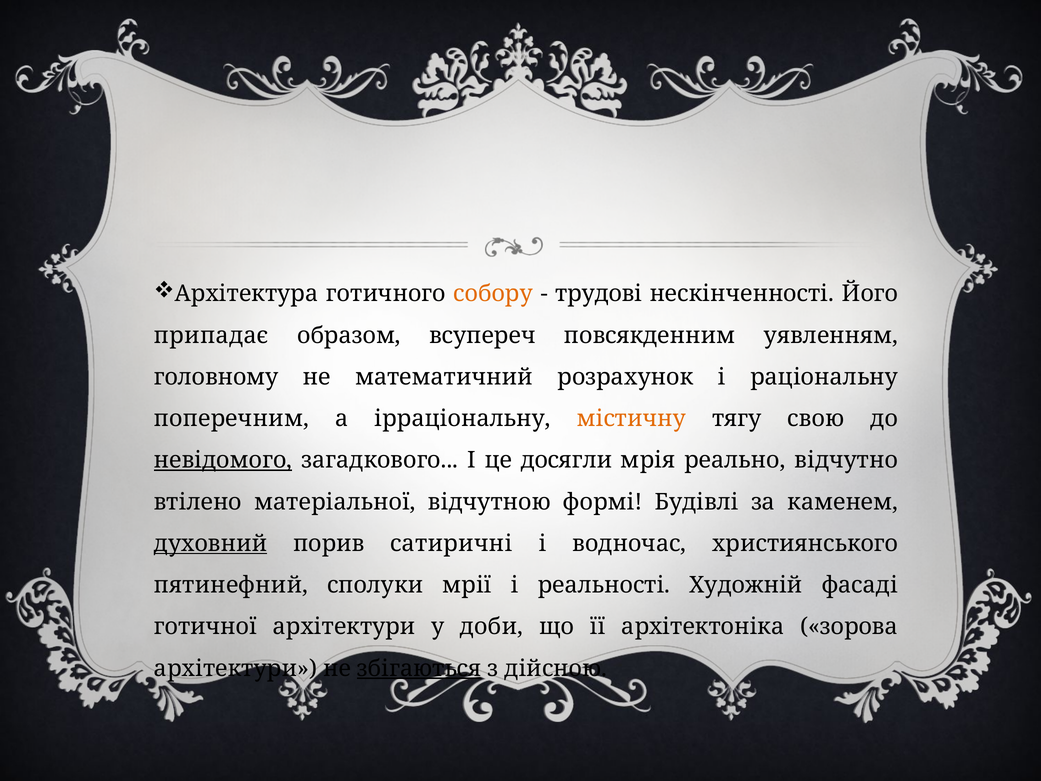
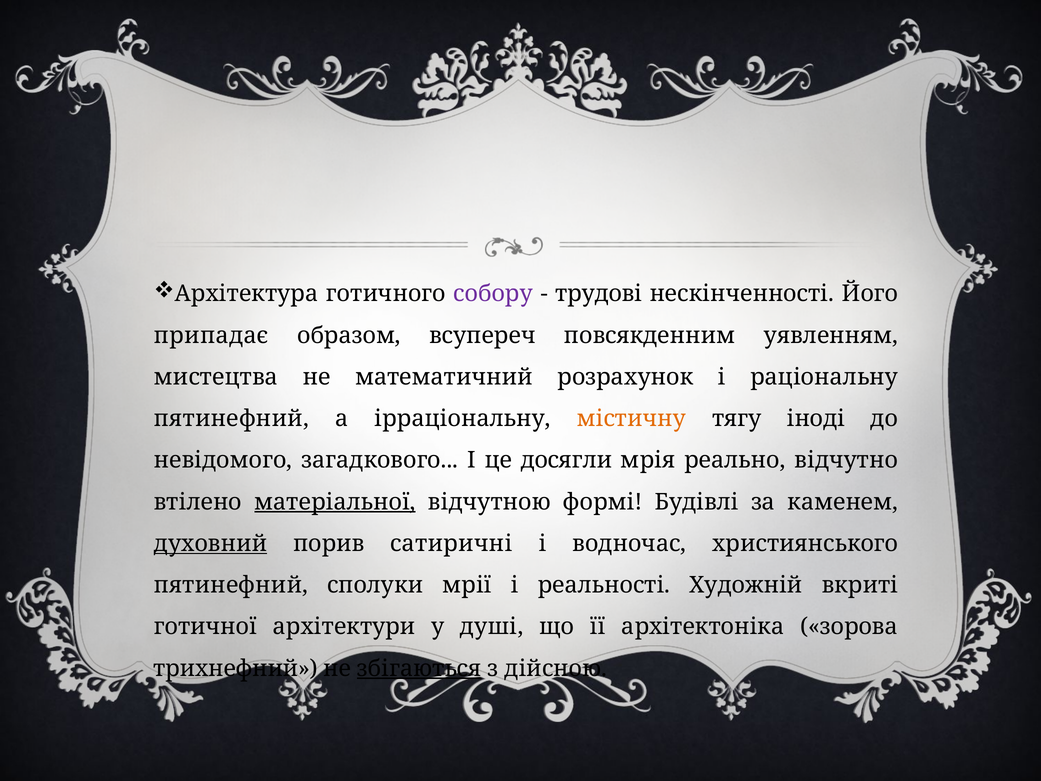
собору colour: orange -> purple
головному: головному -> мистецтва
поперечним at (231, 419): поперечним -> пятинефний
свою: свою -> іноді
невідомого underline: present -> none
матеріальної underline: none -> present
фасаді: фасаді -> вкриті
доби: доби -> душі
архітектури at (236, 668): архітектури -> трихнефний
